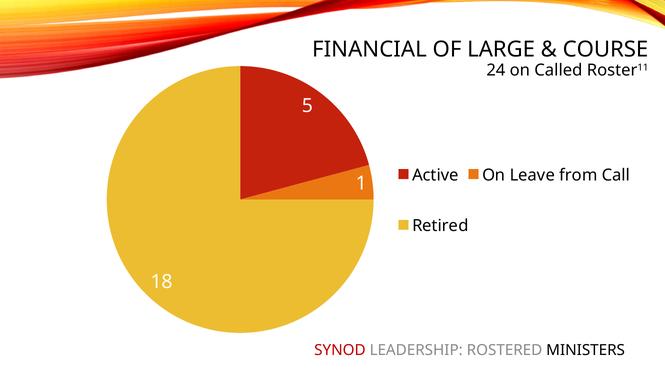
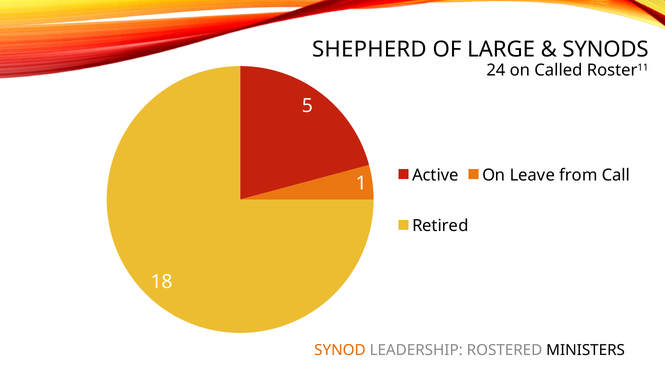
FINANCIAL: FINANCIAL -> SHEPHERD
COURSE: COURSE -> SYNODS
SYNOD colour: red -> orange
